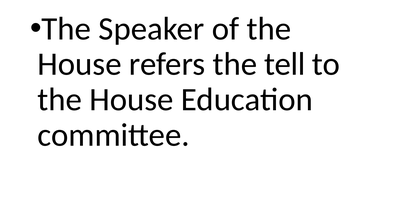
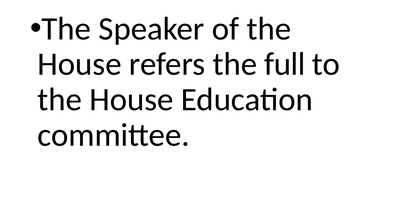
tell: tell -> full
